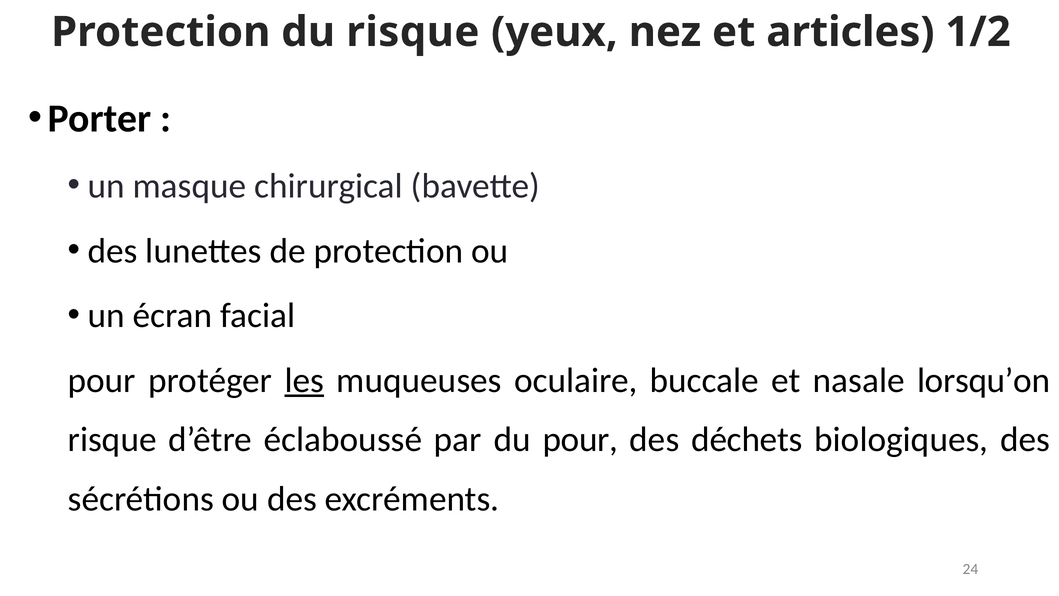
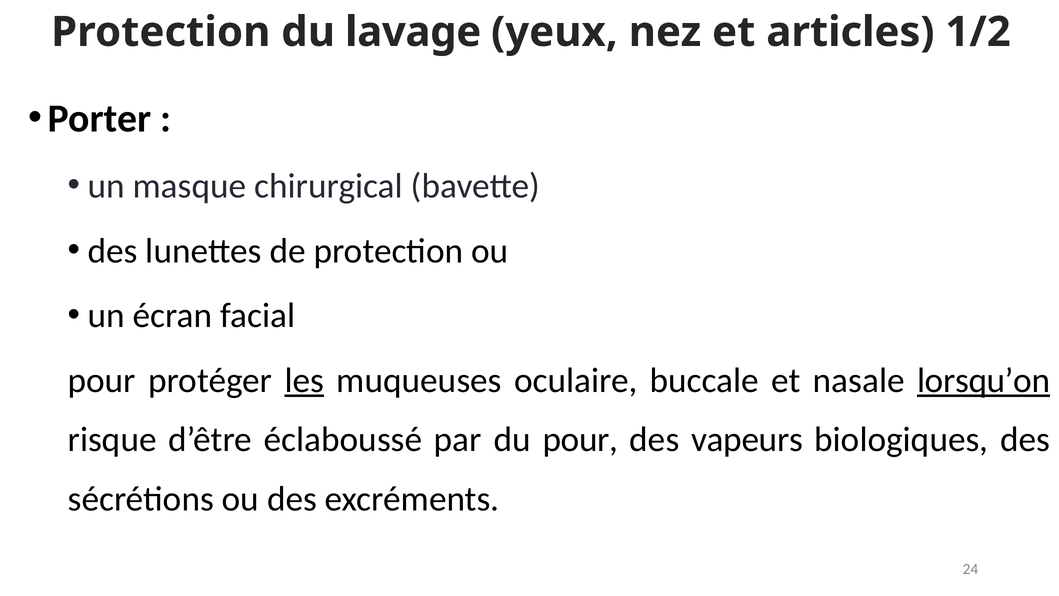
du risque: risque -> lavage
lorsqu’on underline: none -> present
déchets: déchets -> vapeurs
